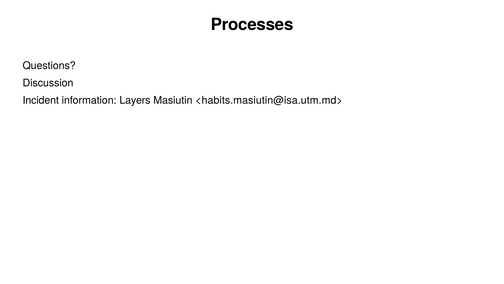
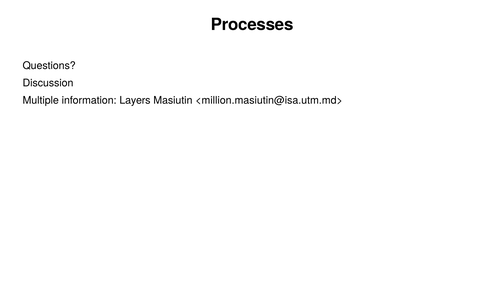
Incident: Incident -> Multiple
<habits.masiutin@isa.utm.md>: <habits.masiutin@isa.utm.md> -> <million.masiutin@isa.utm.md>
